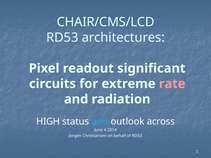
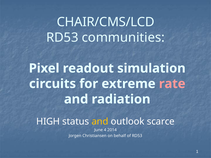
architectures: architectures -> communities
significant: significant -> simulation
and at (100, 122) colour: light blue -> yellow
across: across -> scarce
